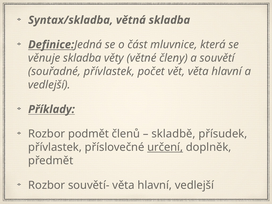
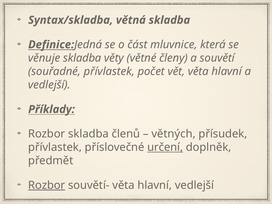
Rozbor podmět: podmět -> skladba
skladbě: skladbě -> větných
Rozbor at (47, 185) underline: none -> present
